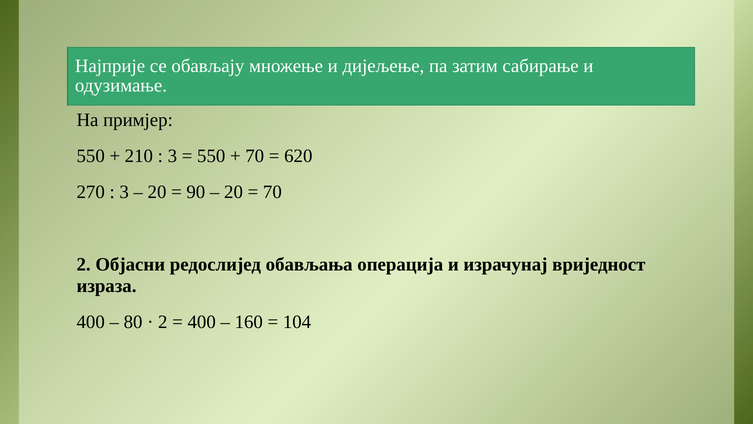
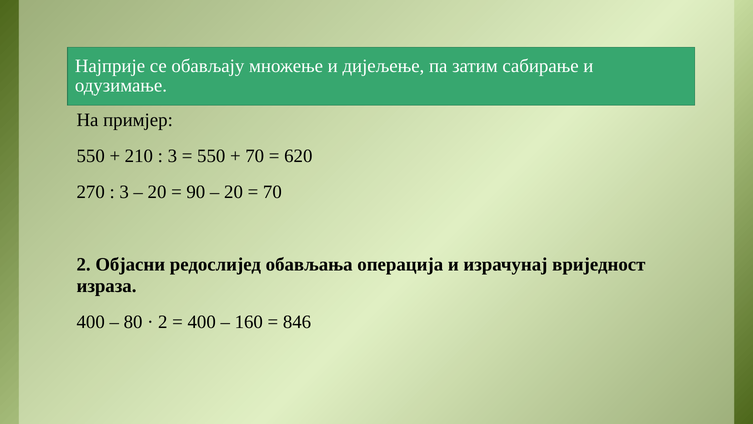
104: 104 -> 846
